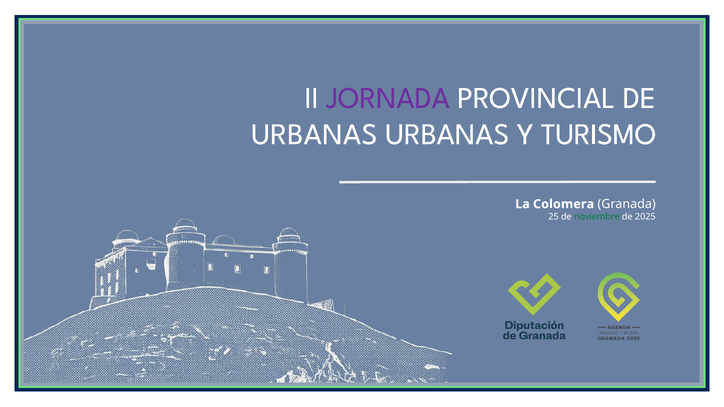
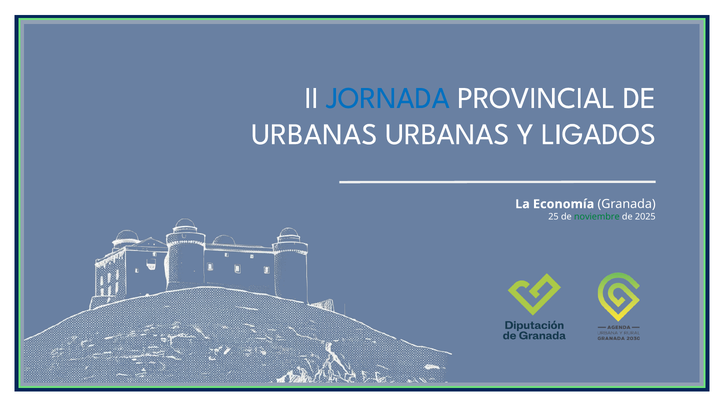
JORNADA colour: purple -> blue
TURISMO: TURISMO -> LIGADOS
Colomera: Colomera -> Economía
